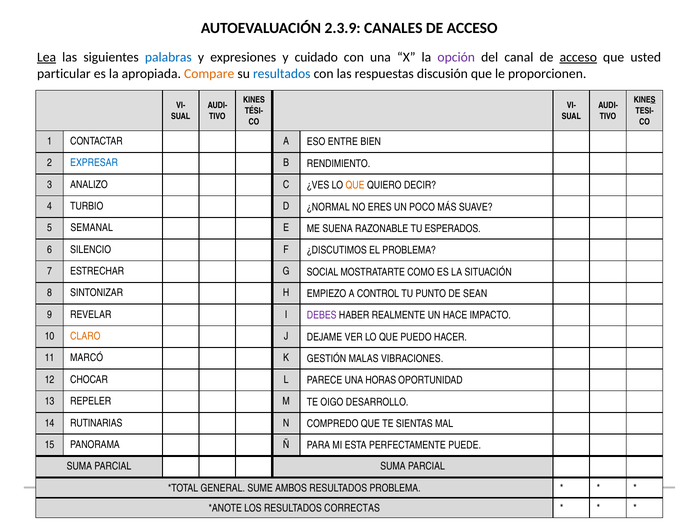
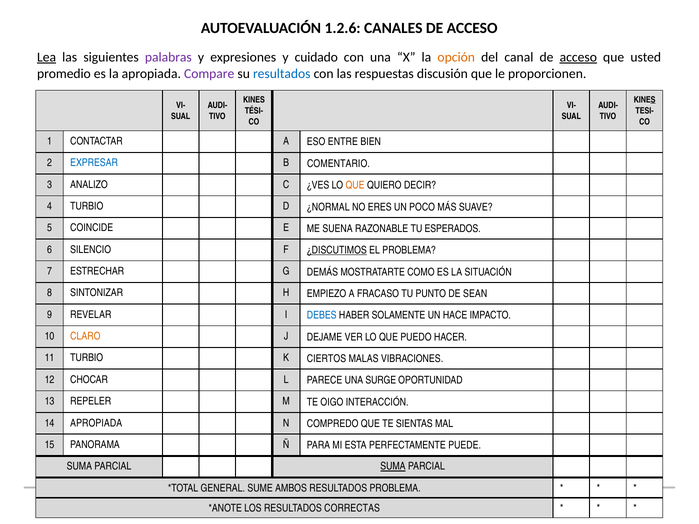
2.3.9: 2.3.9 -> 1.2.6
palabras colour: blue -> purple
opción colour: purple -> orange
particular: particular -> promedio
Compare colour: orange -> purple
RENDIMIENTO: RENDIMIENTO -> COMENTARIO
SEMANAL: SEMANAL -> COINCIDE
¿DISCUTIMOS underline: none -> present
SOCIAL: SOCIAL -> DEMÁS
CONTROL: CONTROL -> FRACASO
DEBES colour: purple -> blue
REALMENTE: REALMENTE -> SOLAMENTE
11 MARCÓ: MARCÓ -> TURBIO
GESTIÓN: GESTIÓN -> CIERTOS
HORAS: HORAS -> SURGE
DESARROLLO: DESARROLLO -> INTERACCIÓN
14 RUTINARIAS: RUTINARIAS -> APROPIADA
SUMA at (393, 467) underline: none -> present
